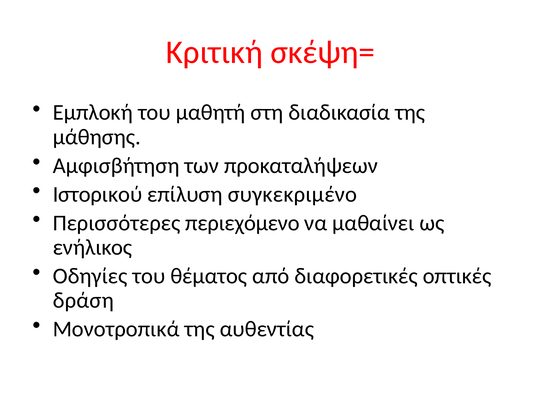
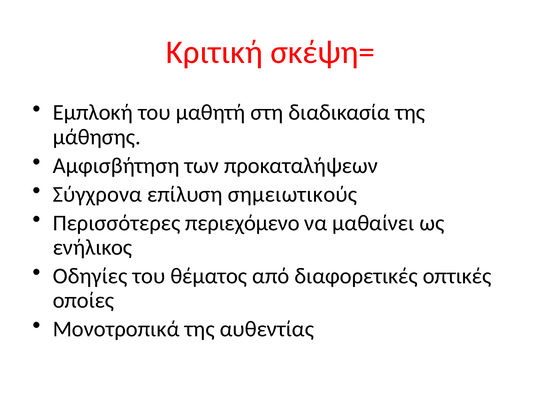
Ιστορικού: Ιστορικού -> Σύγχρονα
συγκεκριμένο: συγκεκριμένο -> σημειωτικούς
δράση: δράση -> οποίες
